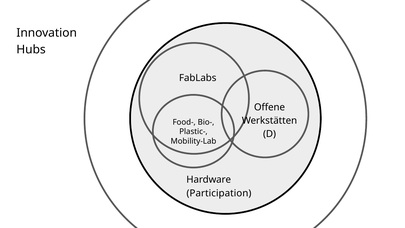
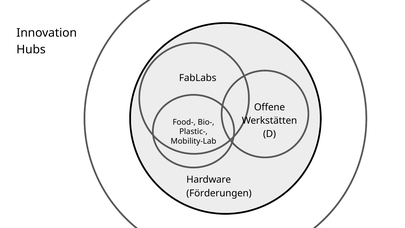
Participation: Participation -> Förderungen
